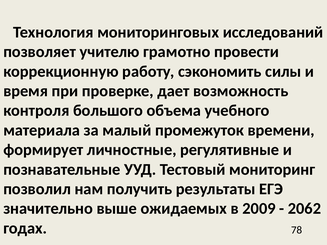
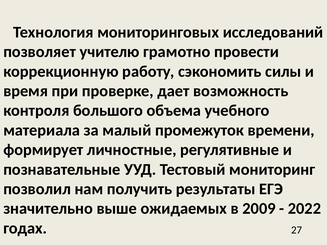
2062: 2062 -> 2022
78: 78 -> 27
